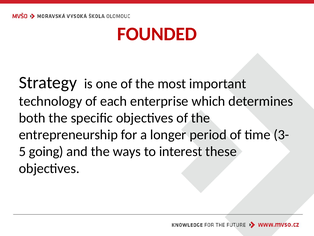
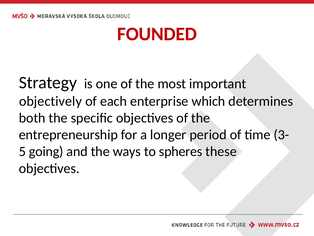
technology: technology -> objectively
interest: interest -> spheres
